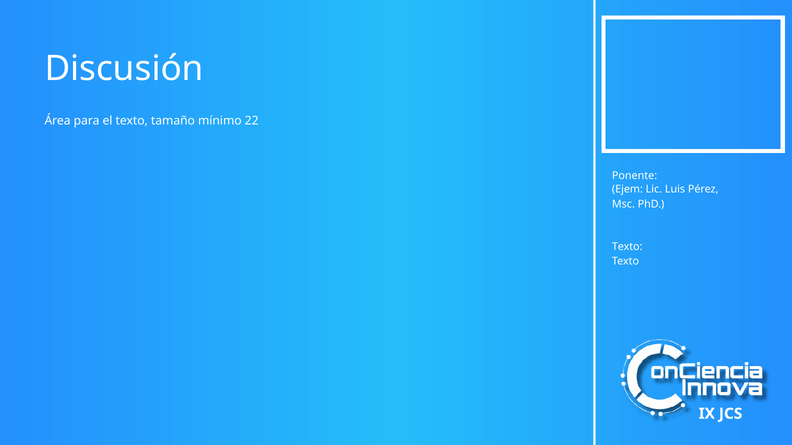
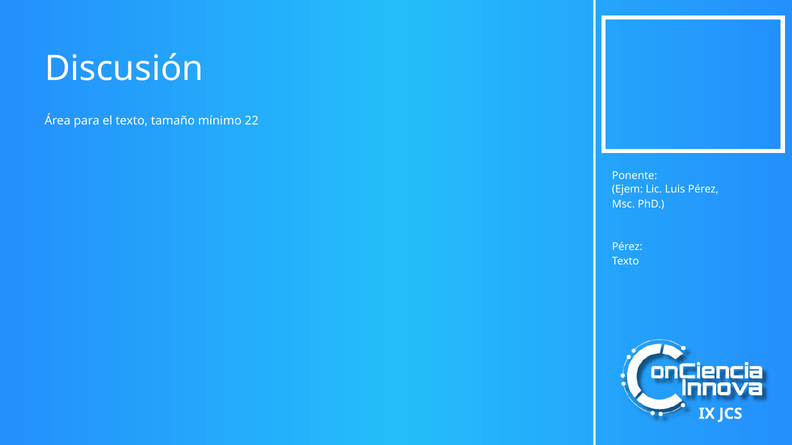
Texto at (627, 247): Texto -> Pérez
